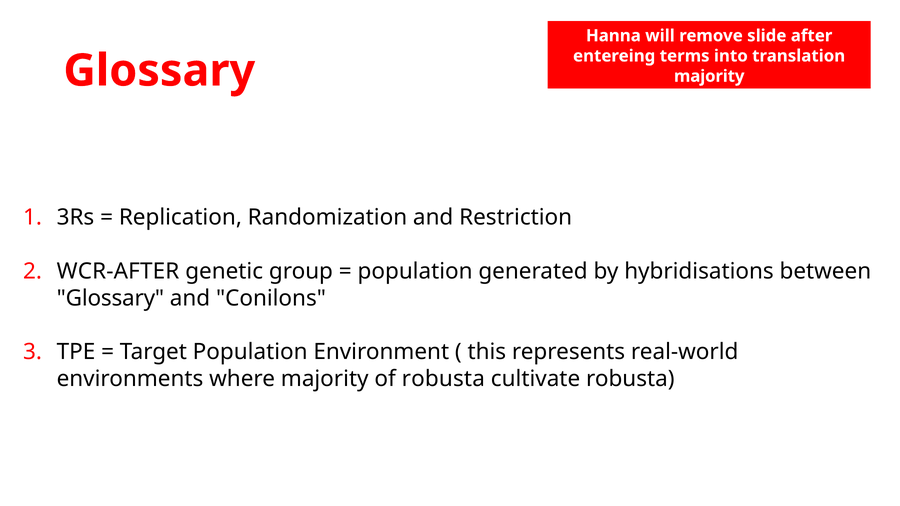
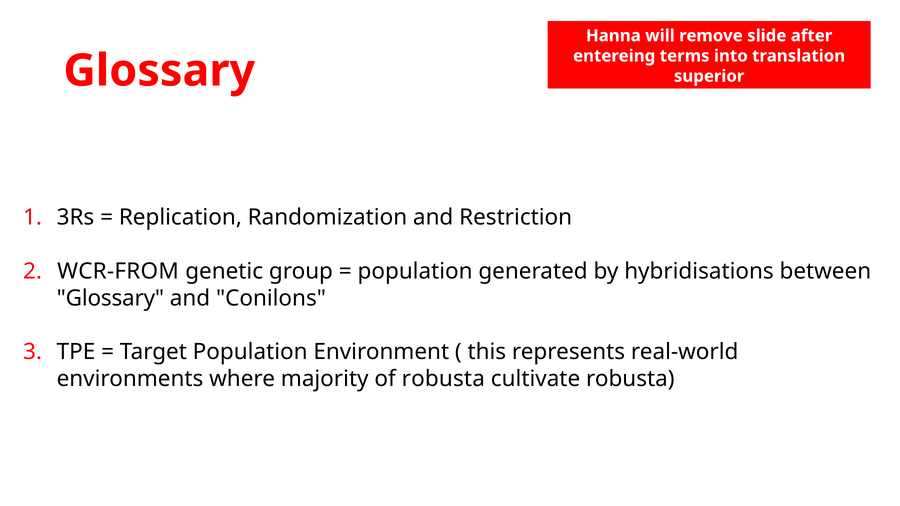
majority at (709, 76): majority -> superior
WCR-AFTER: WCR-AFTER -> WCR-FROM
